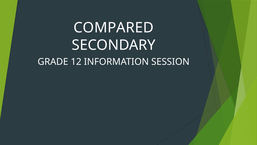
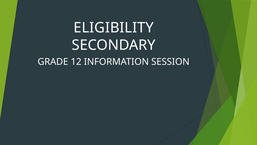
COMPARED: COMPARED -> ELIGIBILITY
